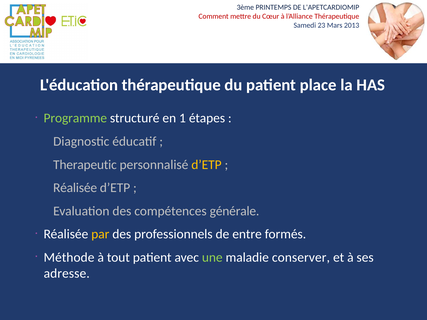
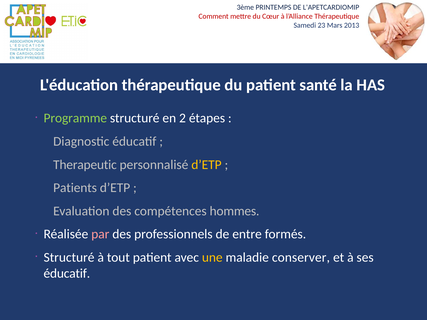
place: place -> santé
1: 1 -> 2
Réalisée at (75, 188): Réalisée -> Patients
générale: générale -> hommes
par colour: yellow -> pink
Méthode at (69, 258): Méthode -> Structuré
une colour: light green -> yellow
adresse at (67, 274): adresse -> éducatif
